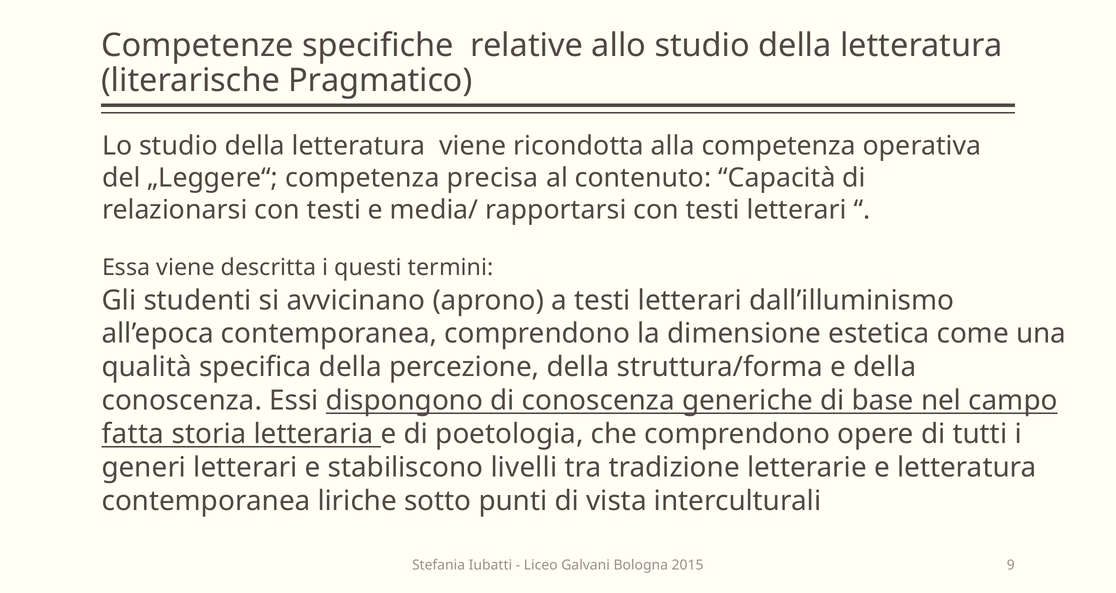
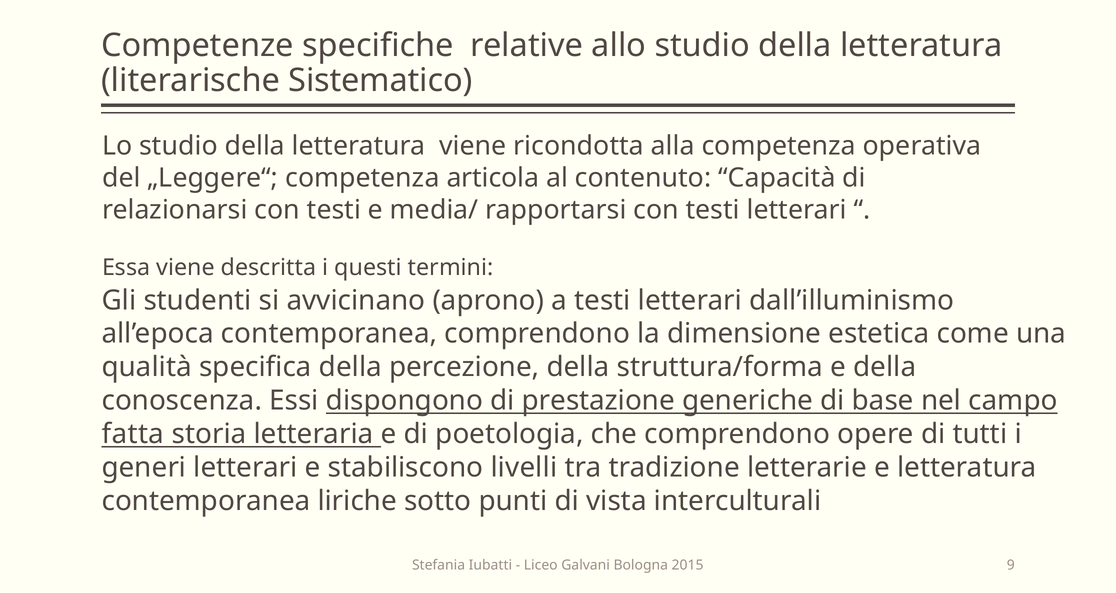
Pragmatico: Pragmatico -> Sistematico
precisa: precisa -> articola
di conoscenza: conoscenza -> prestazione
